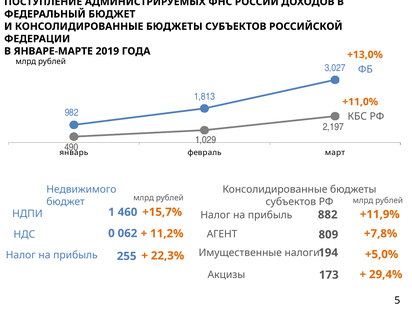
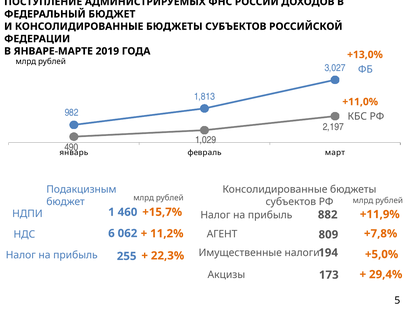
Недвижимого: Недвижимого -> Подакцизным
0: 0 -> 6
